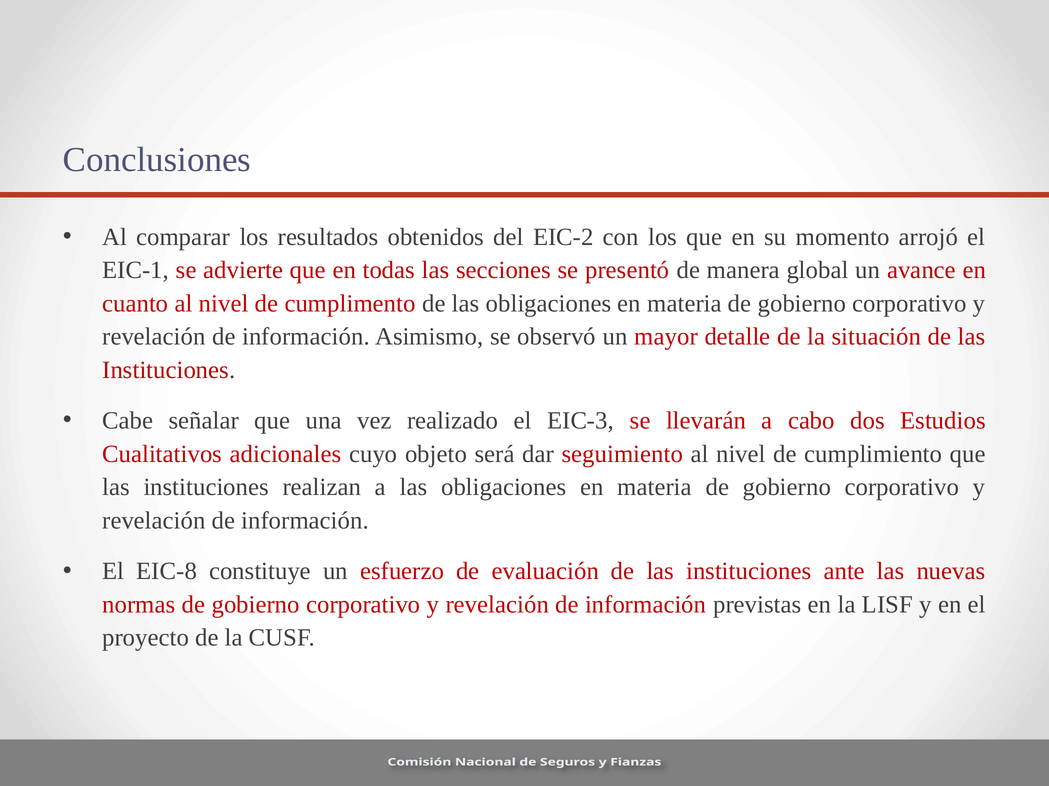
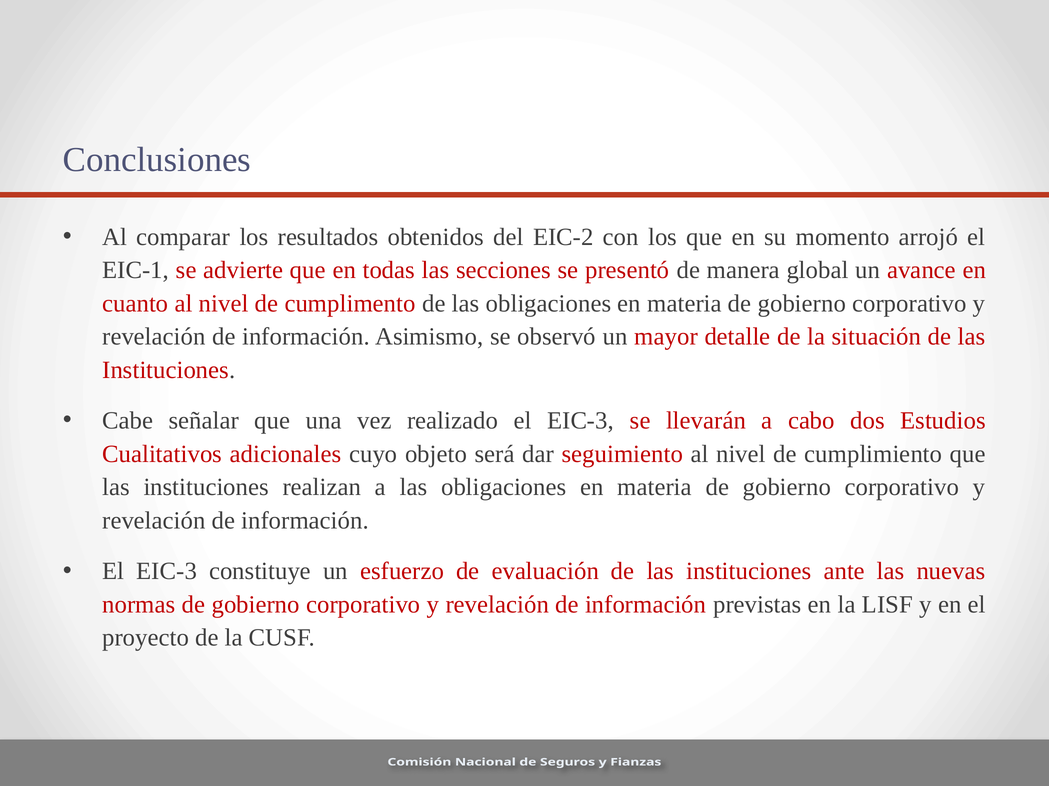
EIC-8 at (167, 572): EIC-8 -> EIC-3
